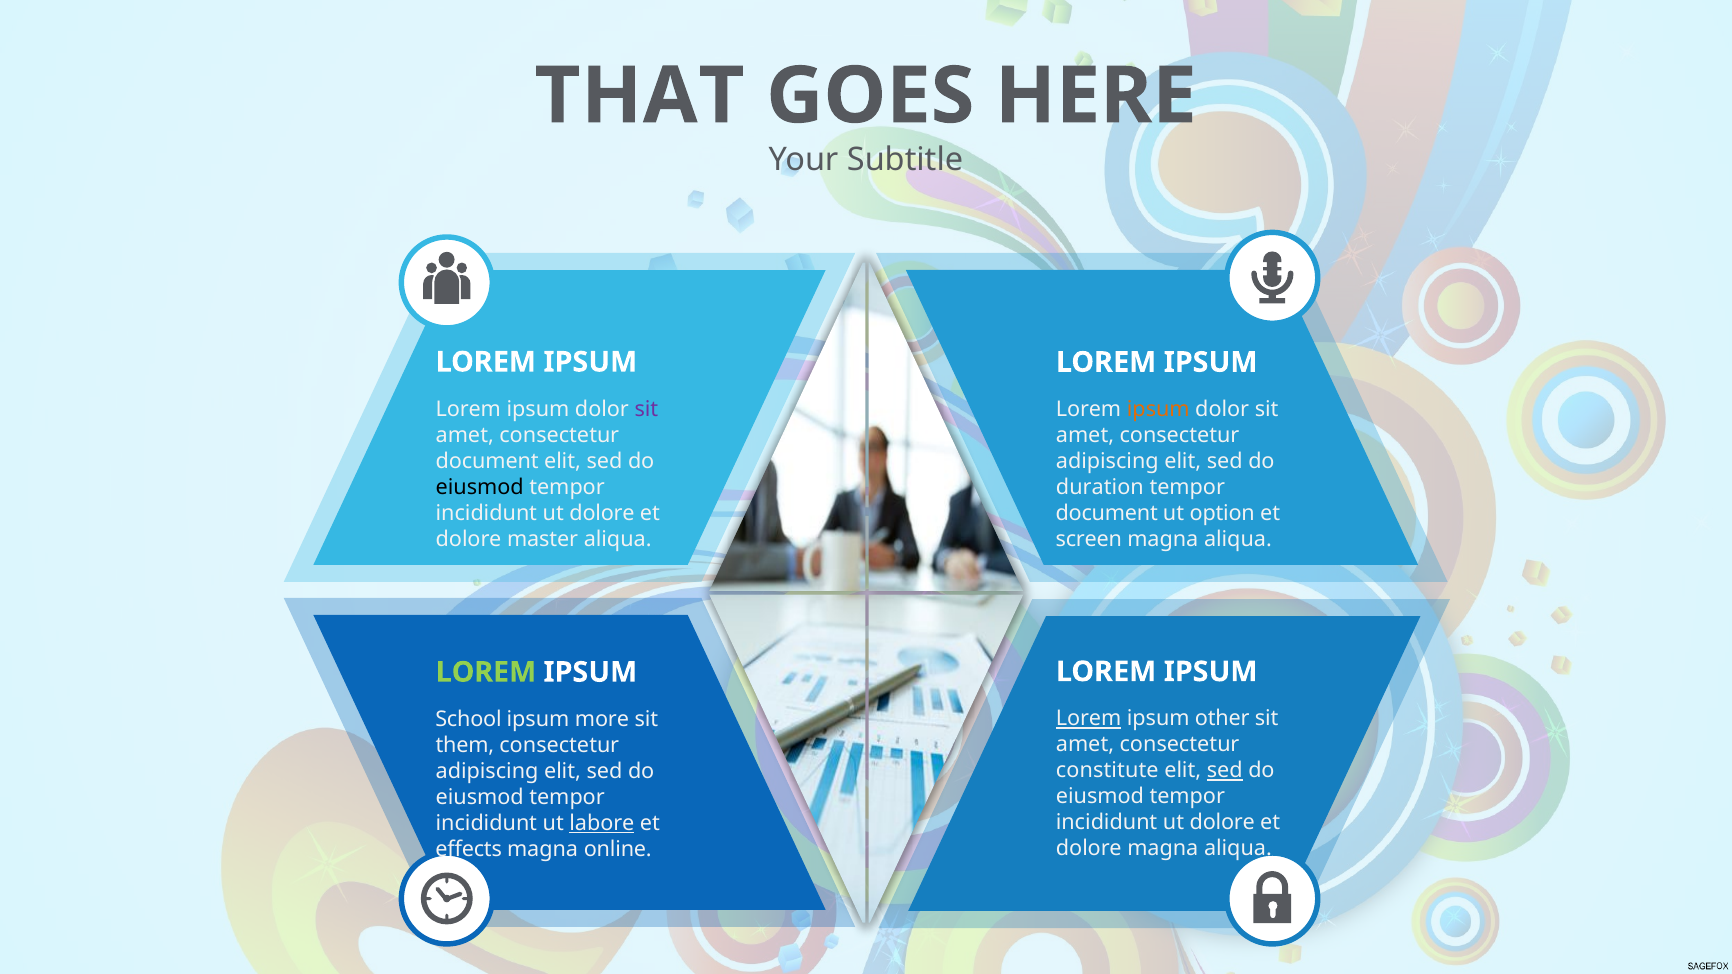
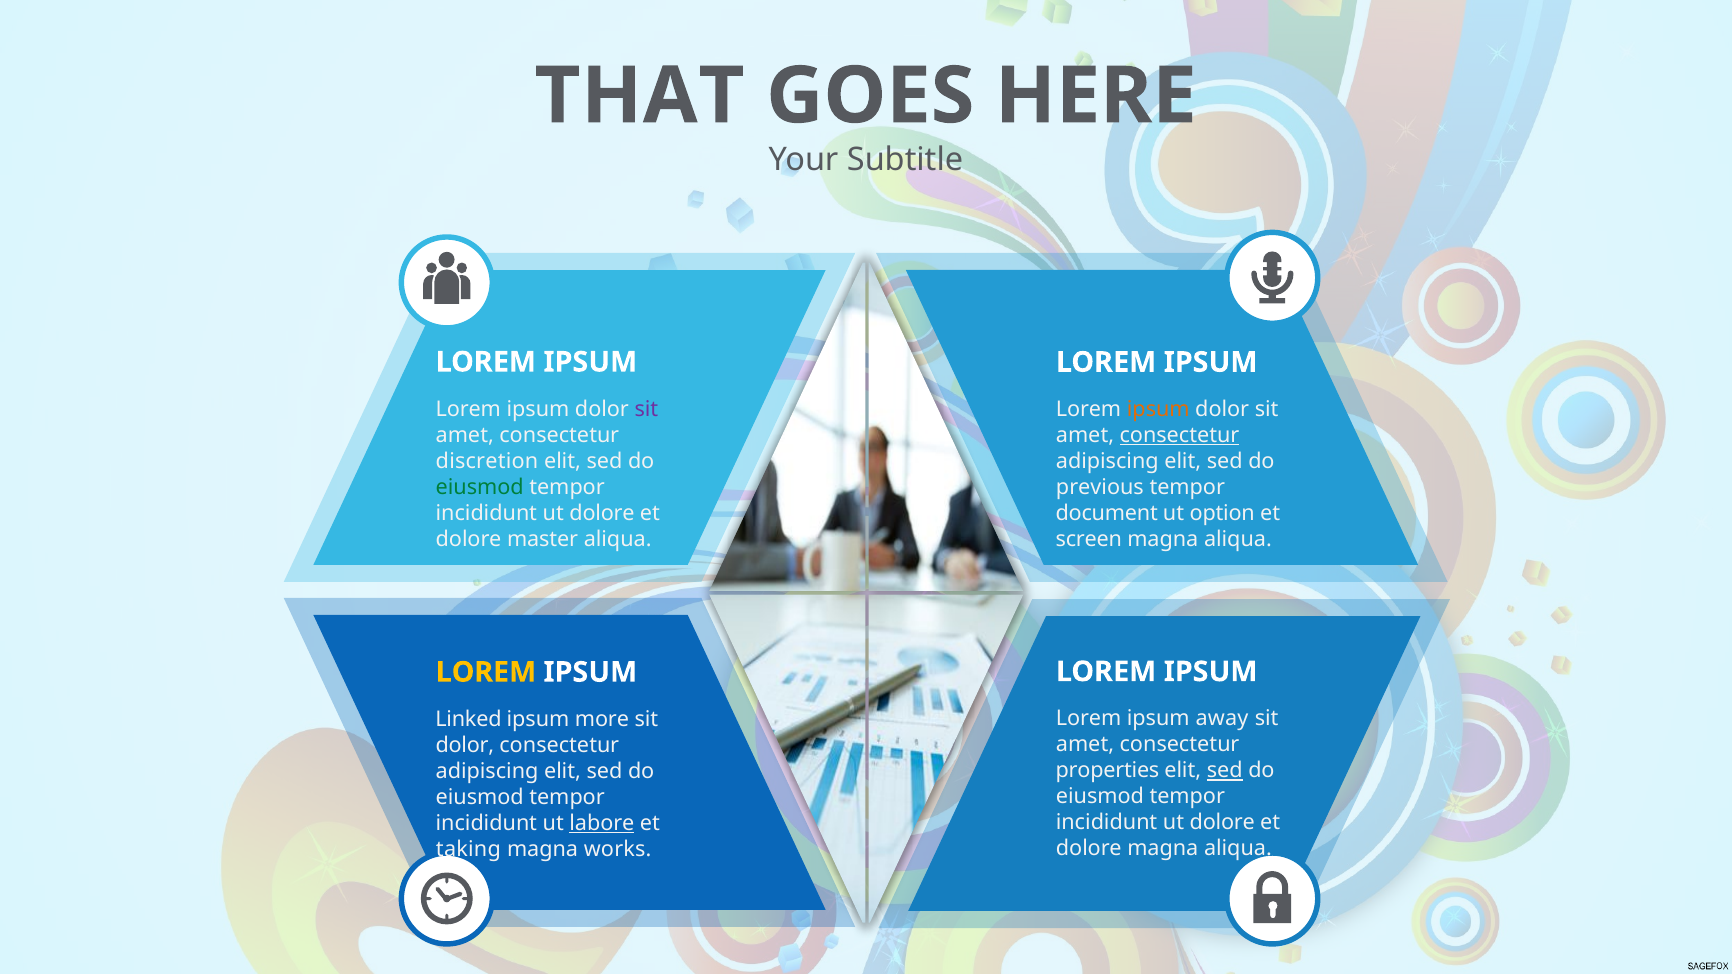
consectetur at (1179, 435) underline: none -> present
document at (487, 461): document -> discretion
eiusmod at (480, 487) colour: black -> green
duration: duration -> previous
LOREM at (486, 672) colour: light green -> yellow
Lorem at (1089, 719) underline: present -> none
other: other -> away
School: School -> Linked
them at (465, 745): them -> dolor
constitute: constitute -> properties
effects: effects -> taking
online: online -> works
